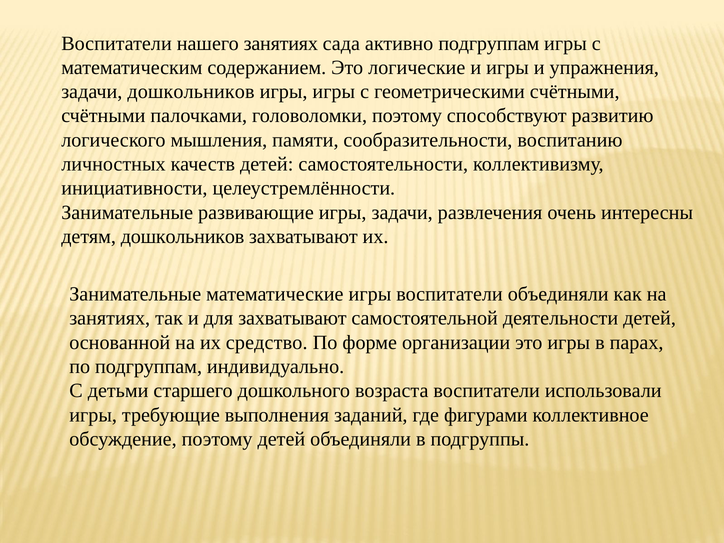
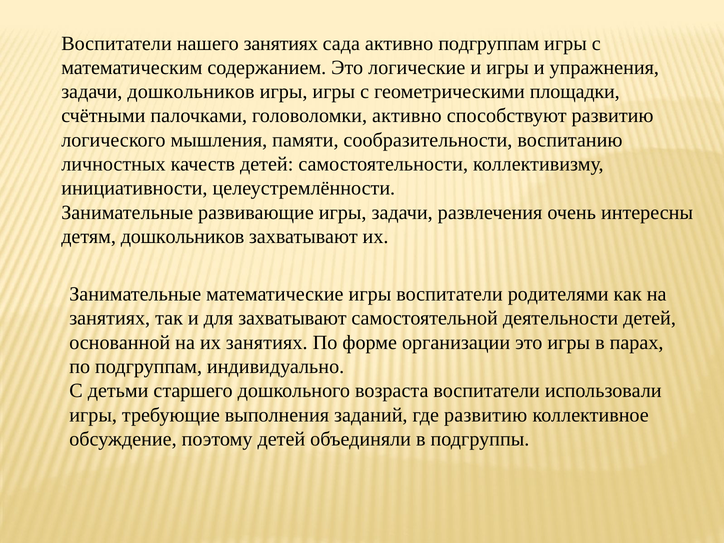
геометрическими счётными: счётными -> площадки
головоломки поэтому: поэтому -> активно
воспитатели объединяли: объединяли -> родителями
их средство: средство -> занятиях
где фигурами: фигурами -> развитию
